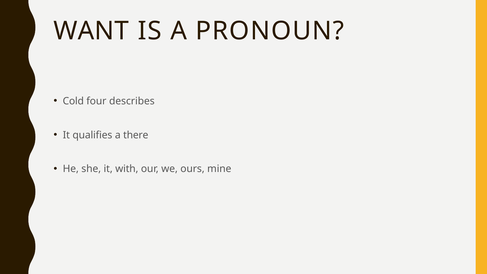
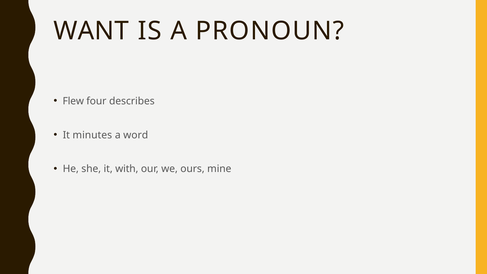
Cold: Cold -> Flew
qualifies: qualifies -> minutes
there: there -> word
